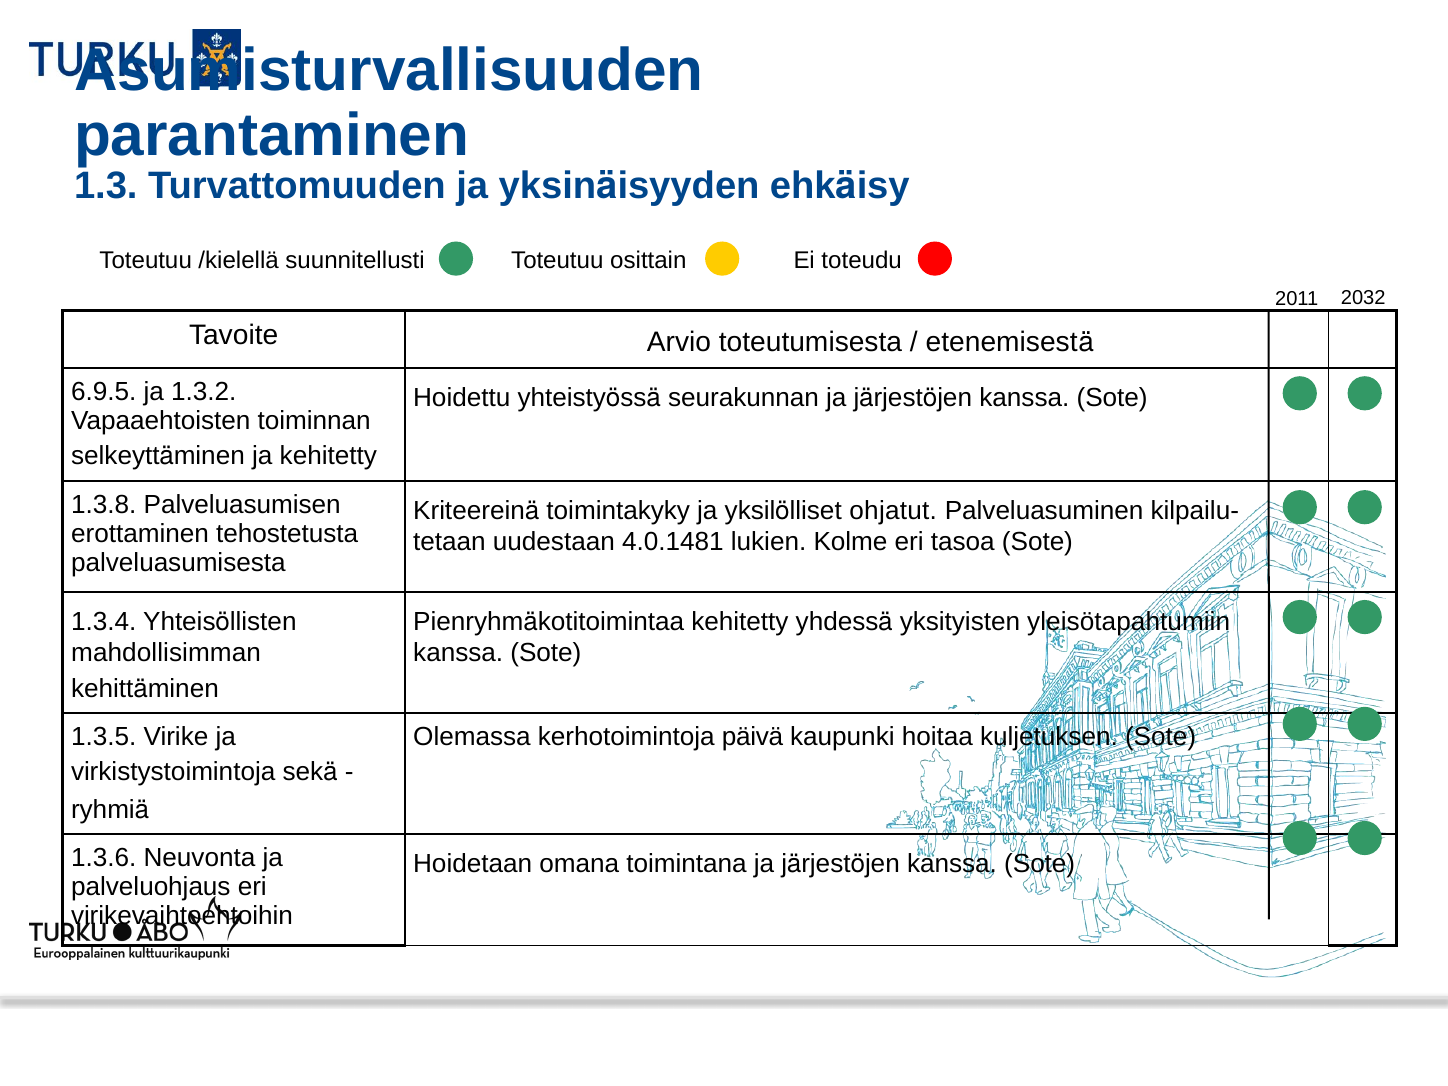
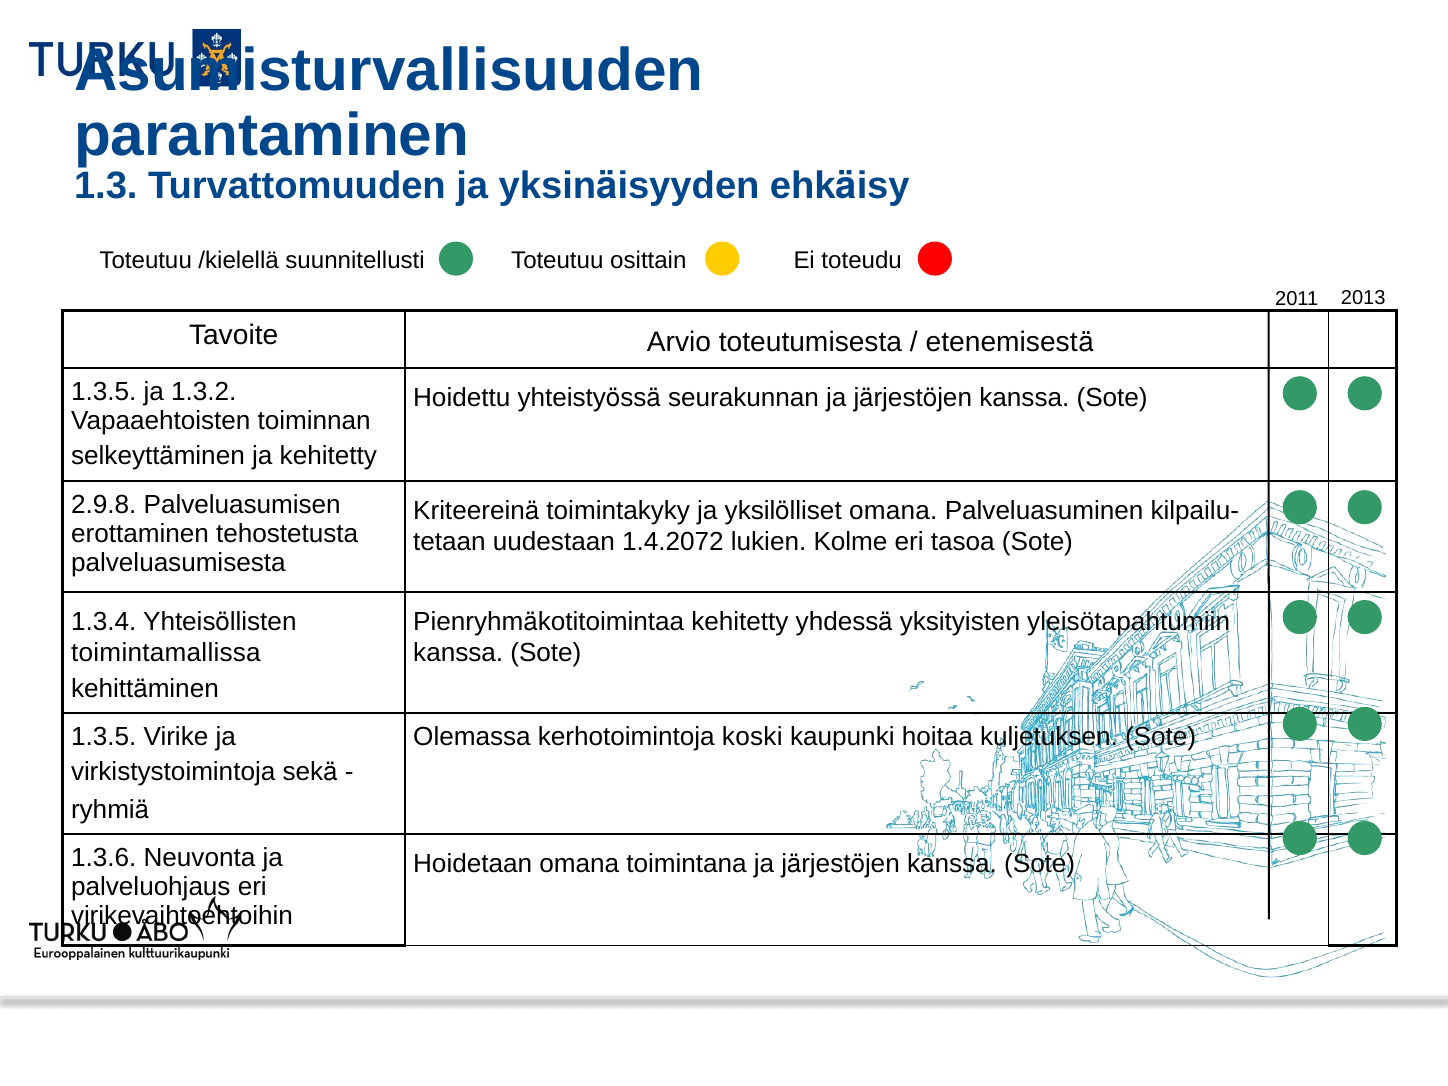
2032: 2032 -> 2013
6.9.5 at (104, 391): 6.9.5 -> 1.3.5
1.3.8: 1.3.8 -> 2.9.8
yksilölliset ohjatut: ohjatut -> omana
4.0.1481: 4.0.1481 -> 1.4.2072
mahdollisimman: mahdollisimman -> toimintamallissa
päivä: päivä -> koski
